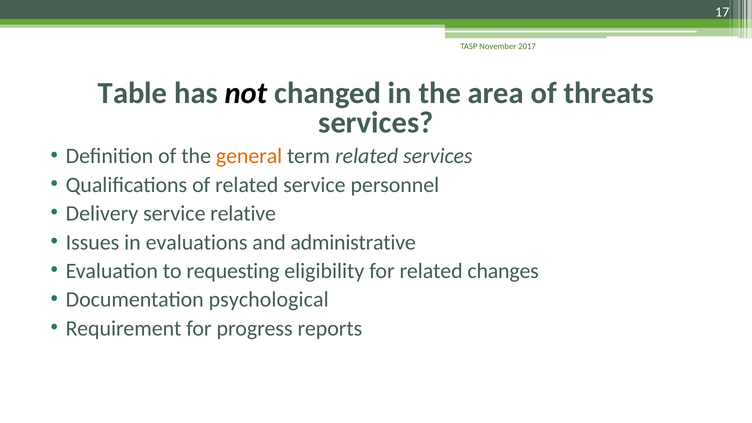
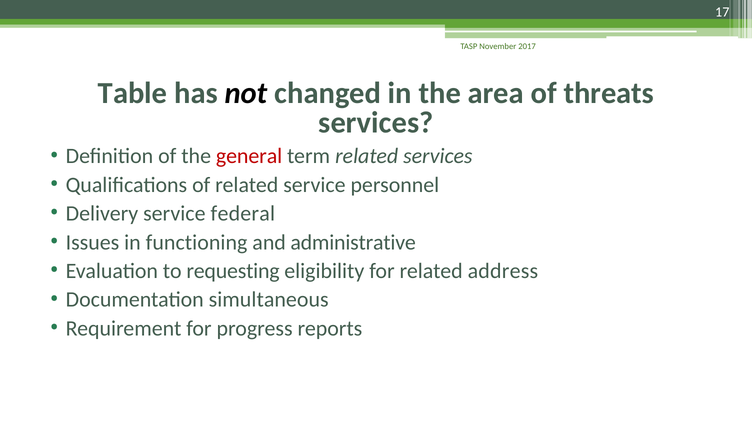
general colour: orange -> red
relative: relative -> federal
evaluations: evaluations -> functioning
changes: changes -> address
psychological: psychological -> simultaneous
